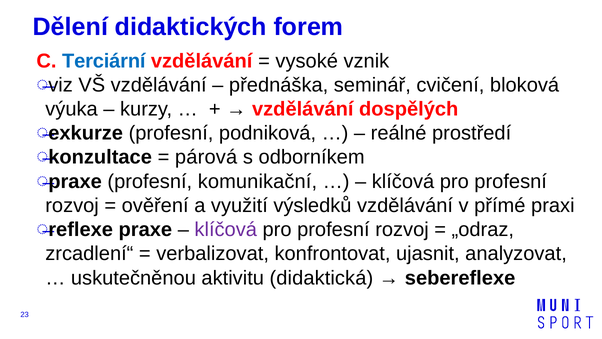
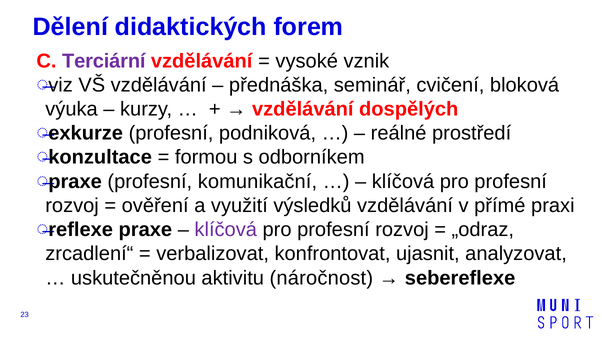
Terciární colour: blue -> purple
párová: párová -> formou
didaktická: didaktická -> náročnost
